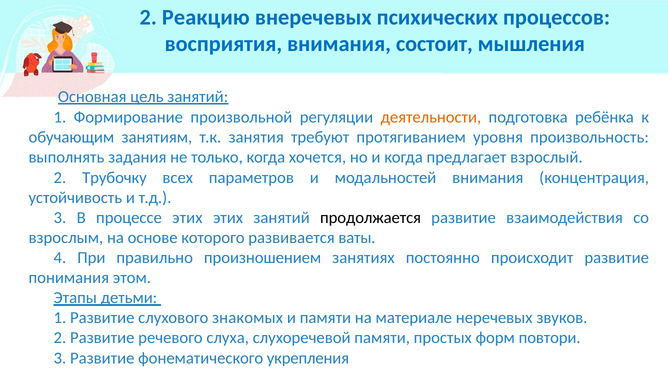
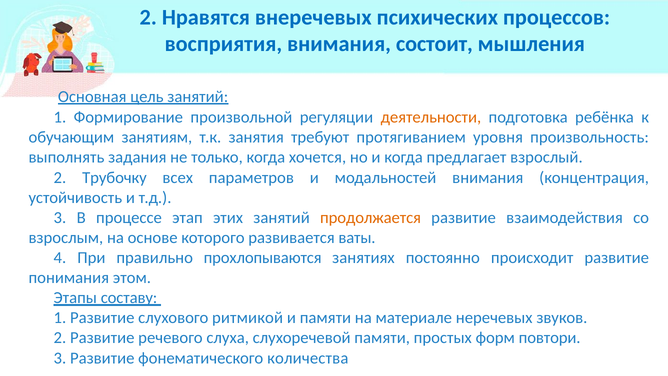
Реакцию: Реакцию -> Нравятся
процессе этих: этих -> этап
продолжается colour: black -> orange
произношением: произношением -> прохлопываются
детьми: детьми -> составу
знакомых: знакомых -> ритмикой
укрепления: укрепления -> количества
